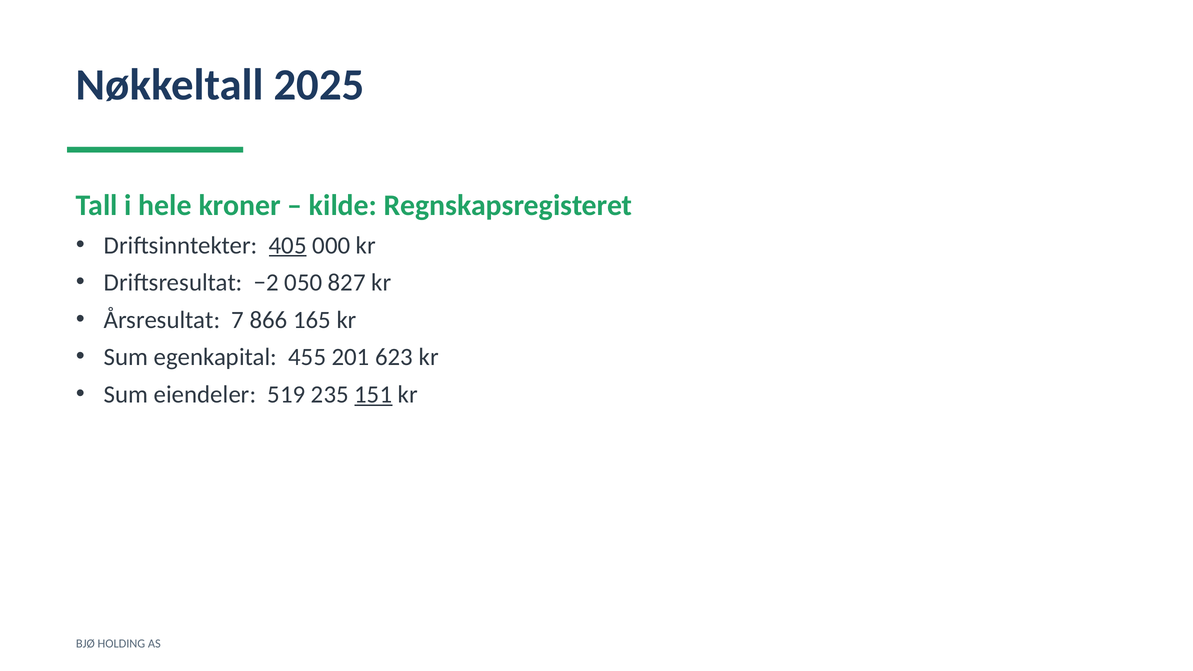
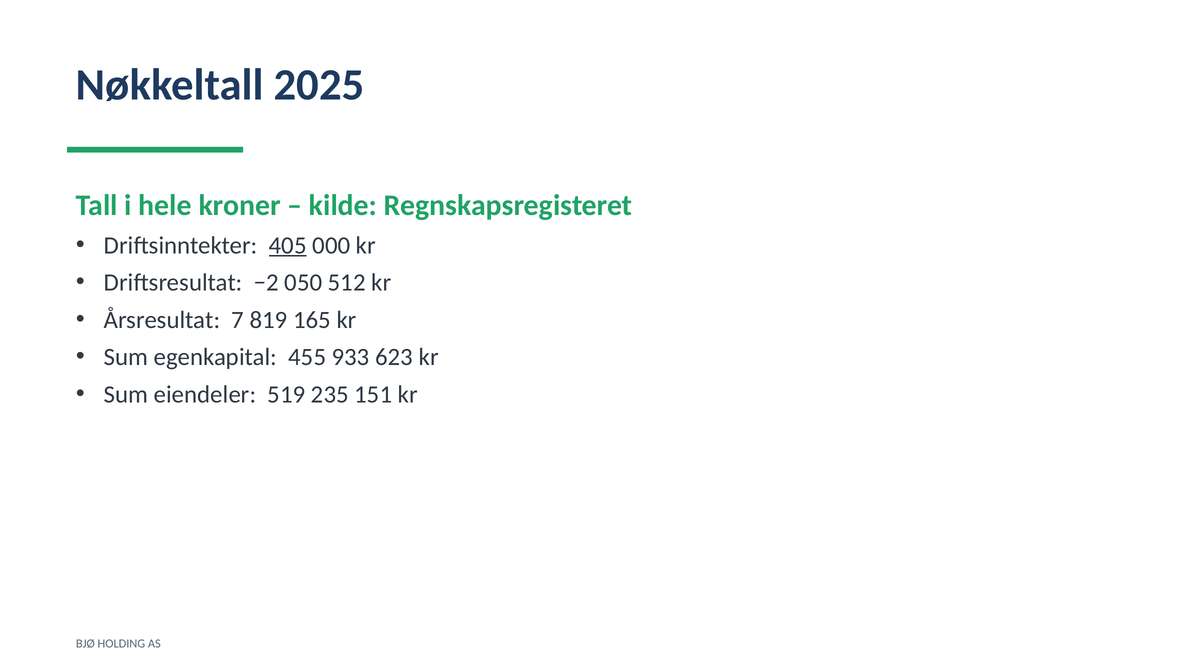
827: 827 -> 512
866: 866 -> 819
201: 201 -> 933
151 underline: present -> none
